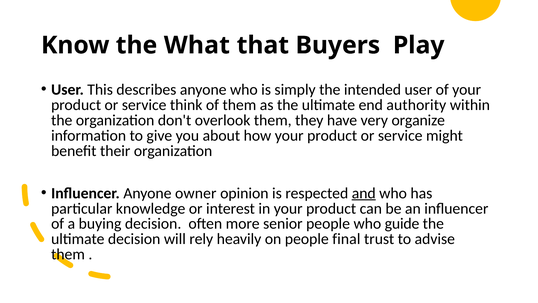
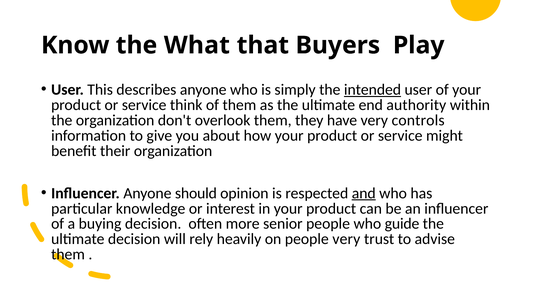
intended underline: none -> present
organize: organize -> controls
owner: owner -> should
people final: final -> very
